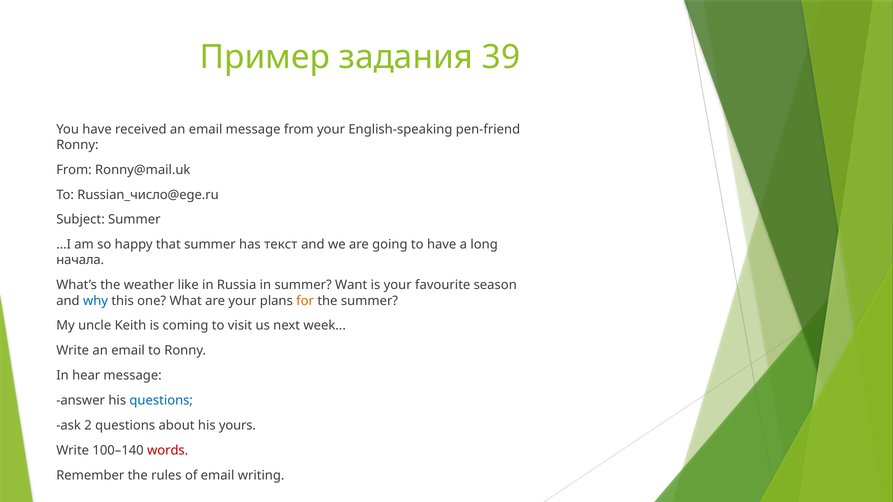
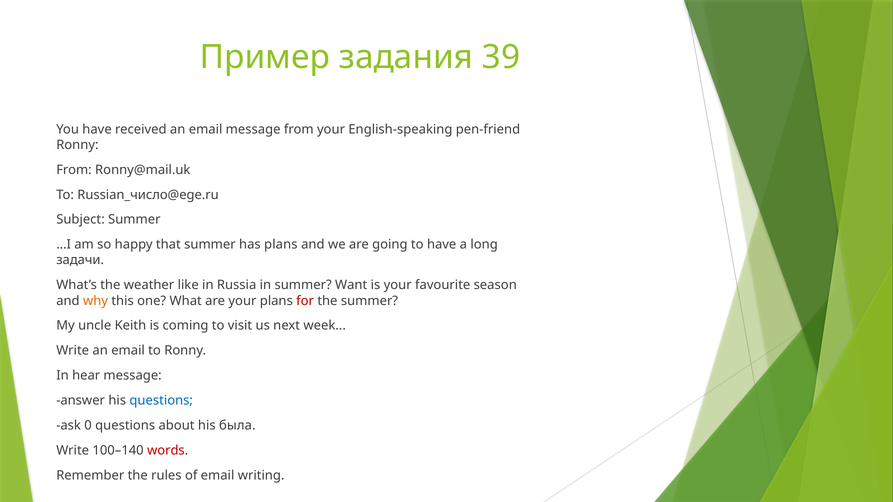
has текст: текст -> plans
начала: начала -> задачи
why colour: blue -> orange
for colour: orange -> red
2: 2 -> 0
yours: yours -> была
